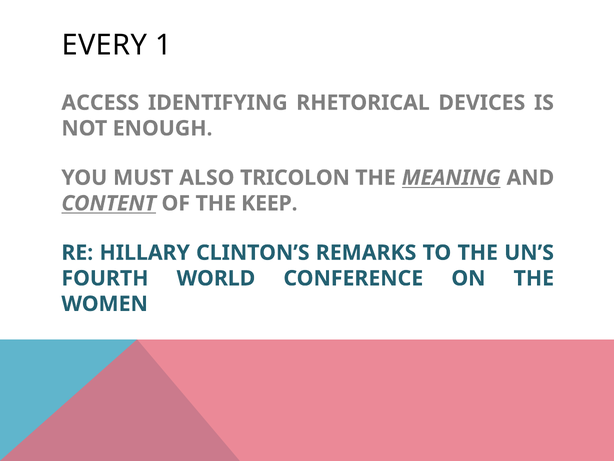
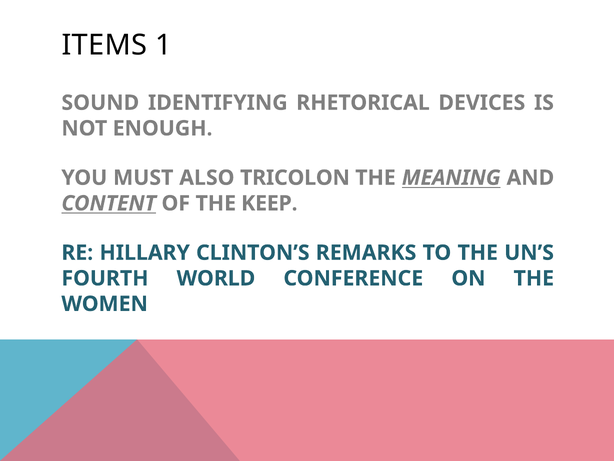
EVERY: EVERY -> ITEMS
ACCESS: ACCESS -> SOUND
